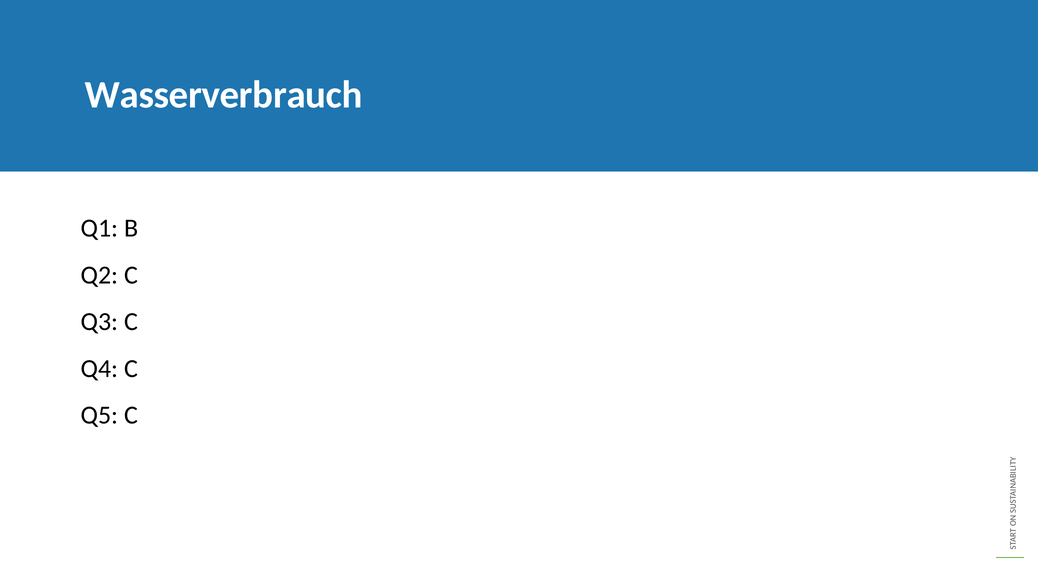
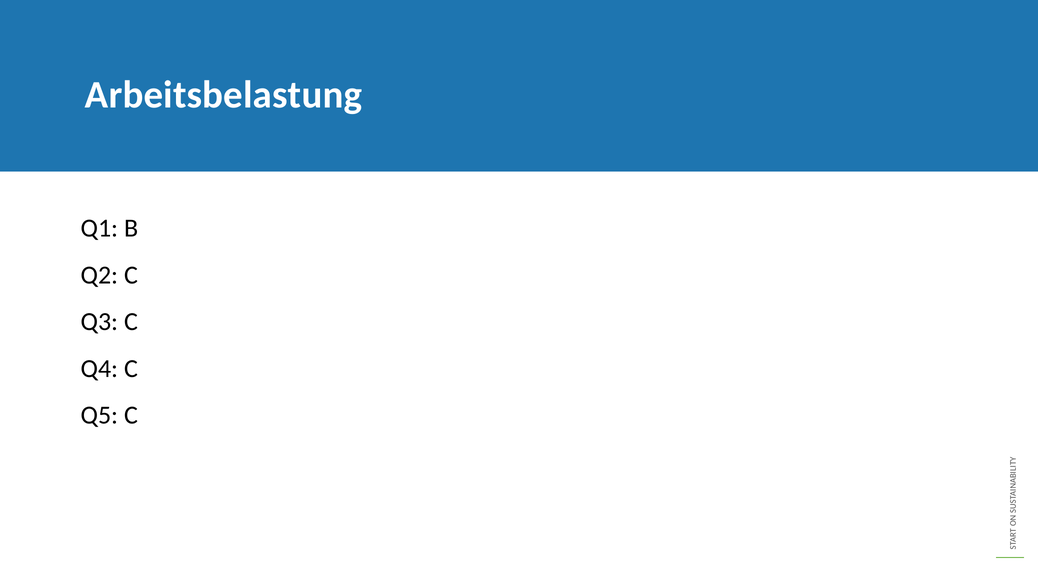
Wasserverbrauch: Wasserverbrauch -> Arbeitsbelastung
